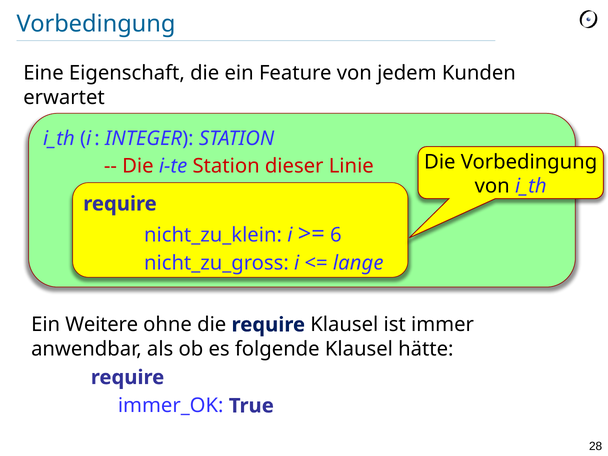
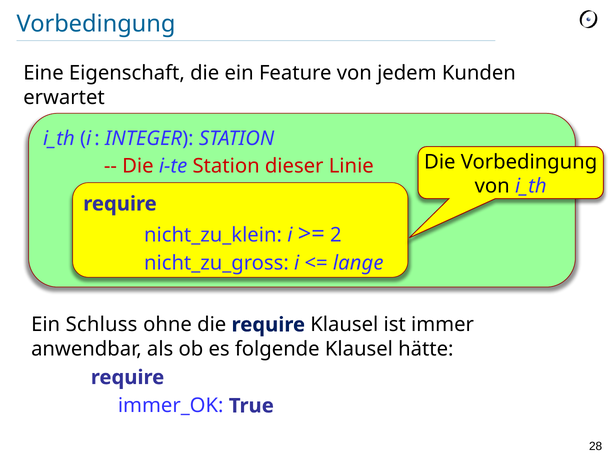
6: 6 -> 2
Weitere: Weitere -> Schluss
